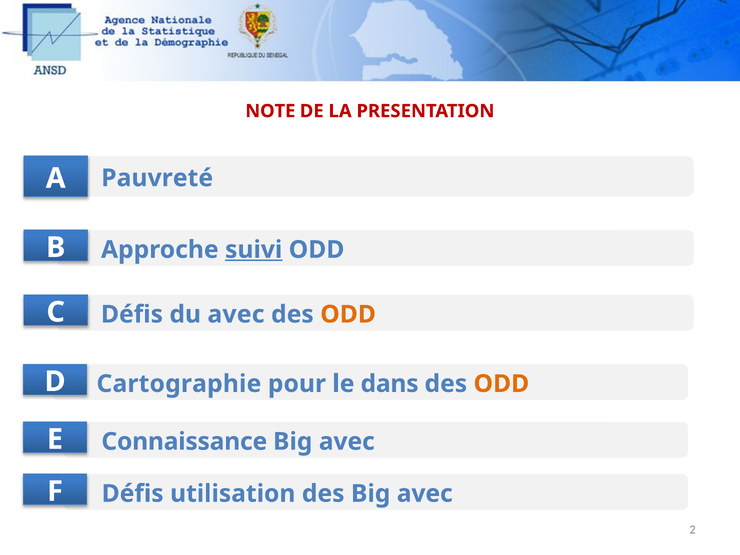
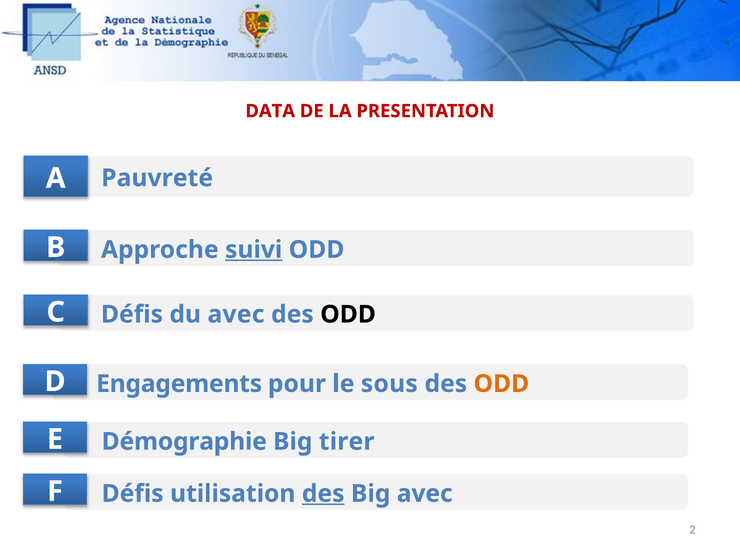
NOTE: NOTE -> DATA
ODD at (348, 314) colour: orange -> black
Cartographie: Cartographie -> Engagements
dans: dans -> sous
Connaissance: Connaissance -> Démographie
avec at (347, 442): avec -> tirer
des at (323, 494) underline: none -> present
